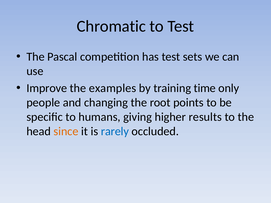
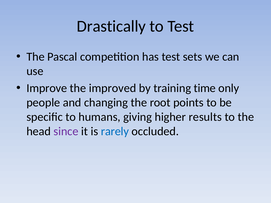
Chromatic: Chromatic -> Drastically
examples: examples -> improved
since colour: orange -> purple
